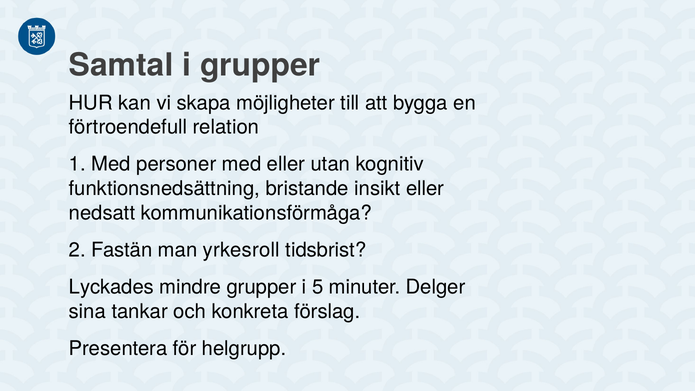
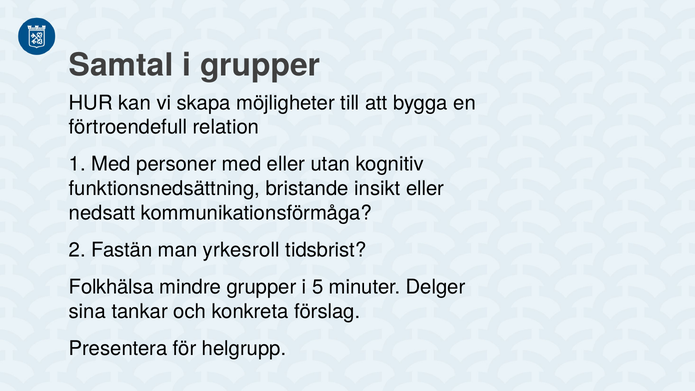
Lyckades: Lyckades -> Folkhälsa
